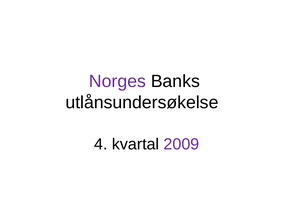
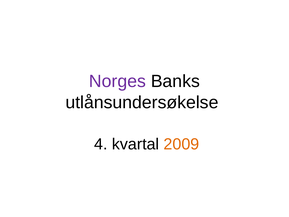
2009 colour: purple -> orange
